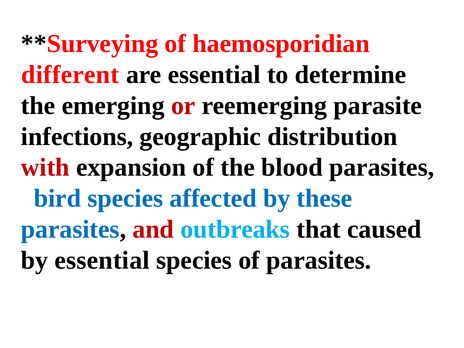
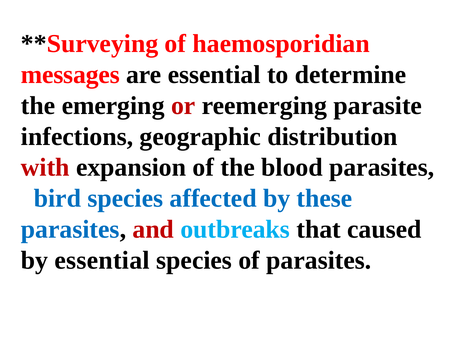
different: different -> messages
